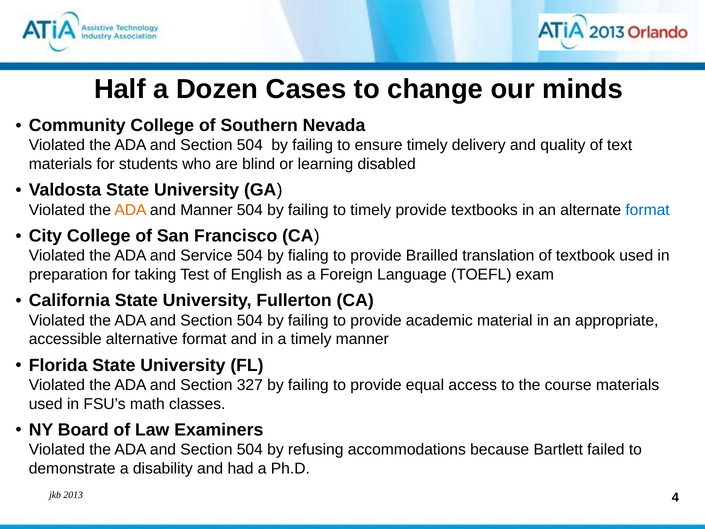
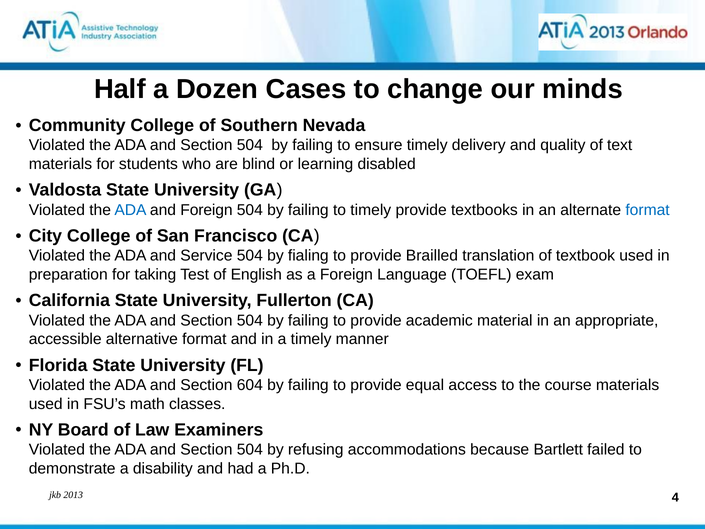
ADA at (130, 210) colour: orange -> blue
and Manner: Manner -> Foreign
327: 327 -> 604
